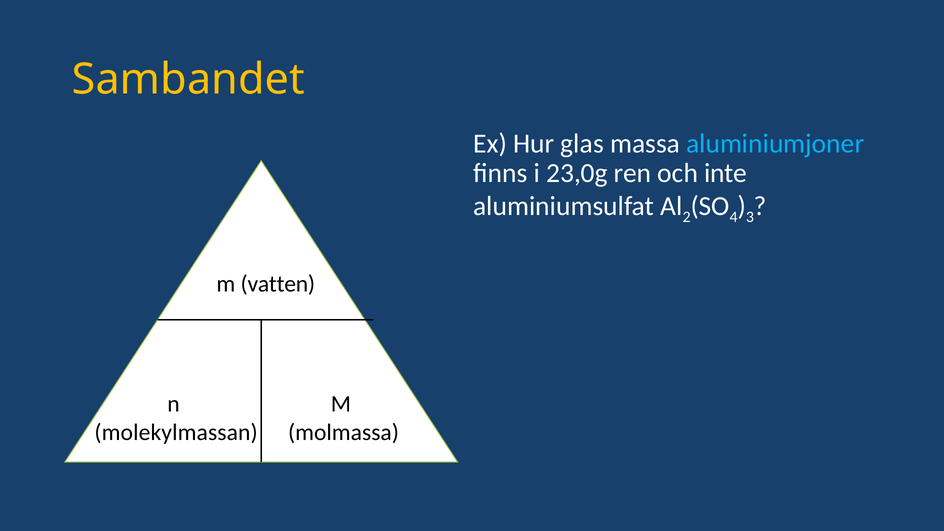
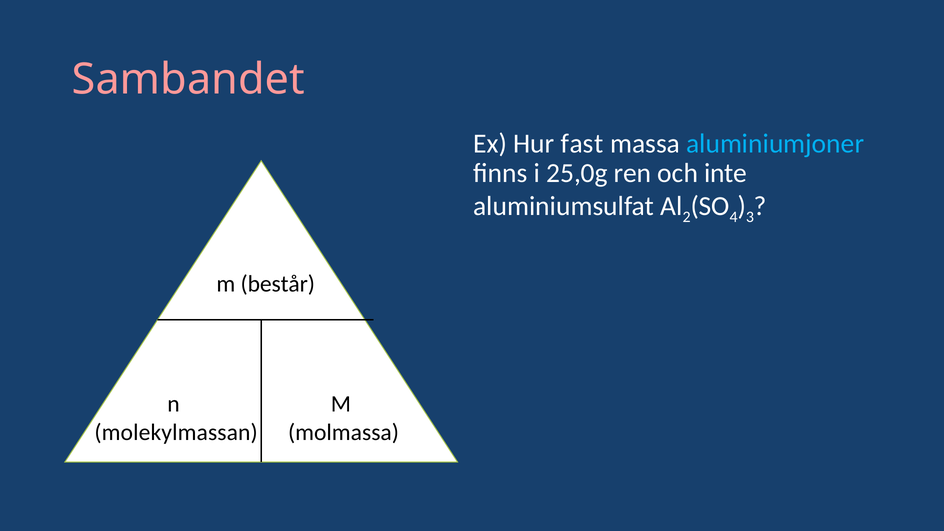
Sambandet colour: yellow -> pink
glas: glas -> fast
23,0g: 23,0g -> 25,0g
vatten: vatten -> består
